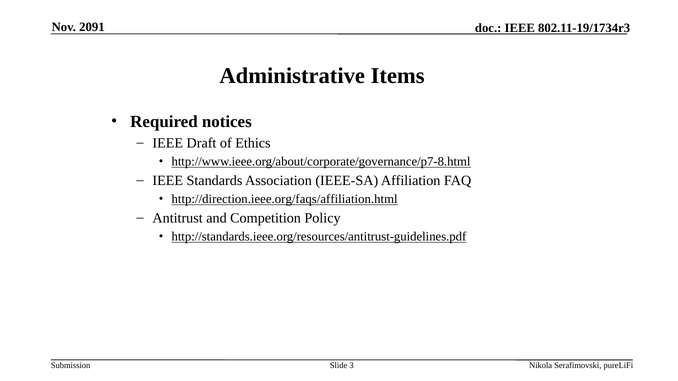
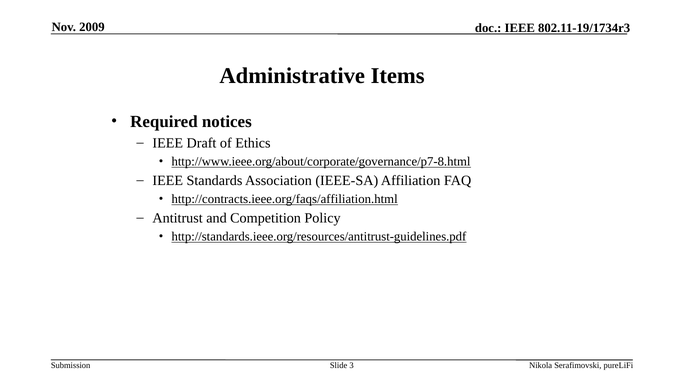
2091: 2091 -> 2009
http://direction.ieee.org/faqs/affiliation.html: http://direction.ieee.org/faqs/affiliation.html -> http://contracts.ieee.org/faqs/affiliation.html
